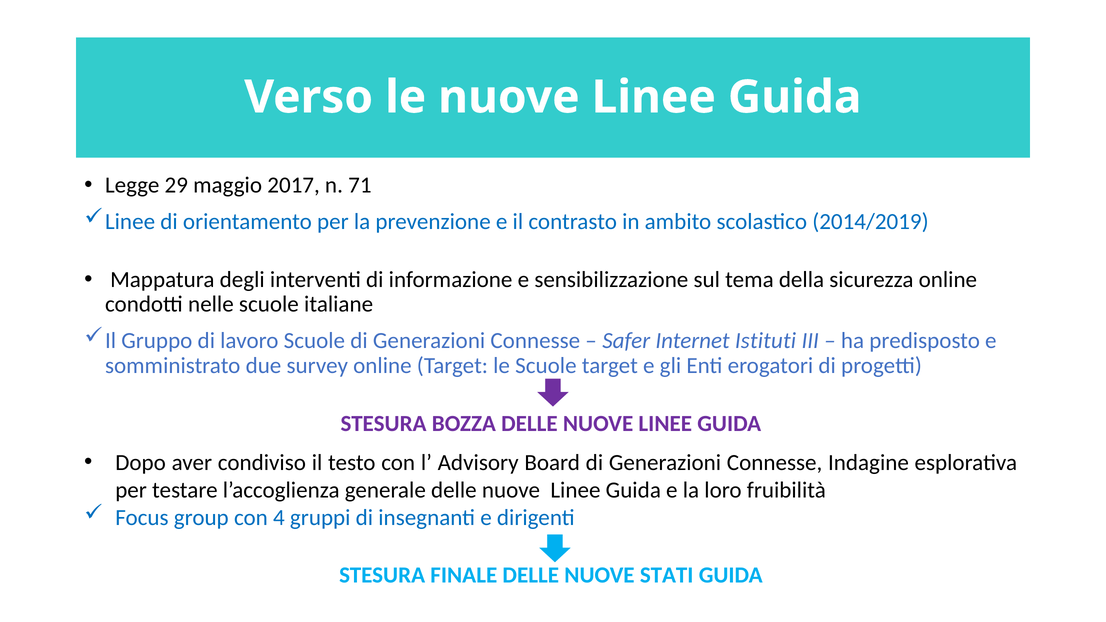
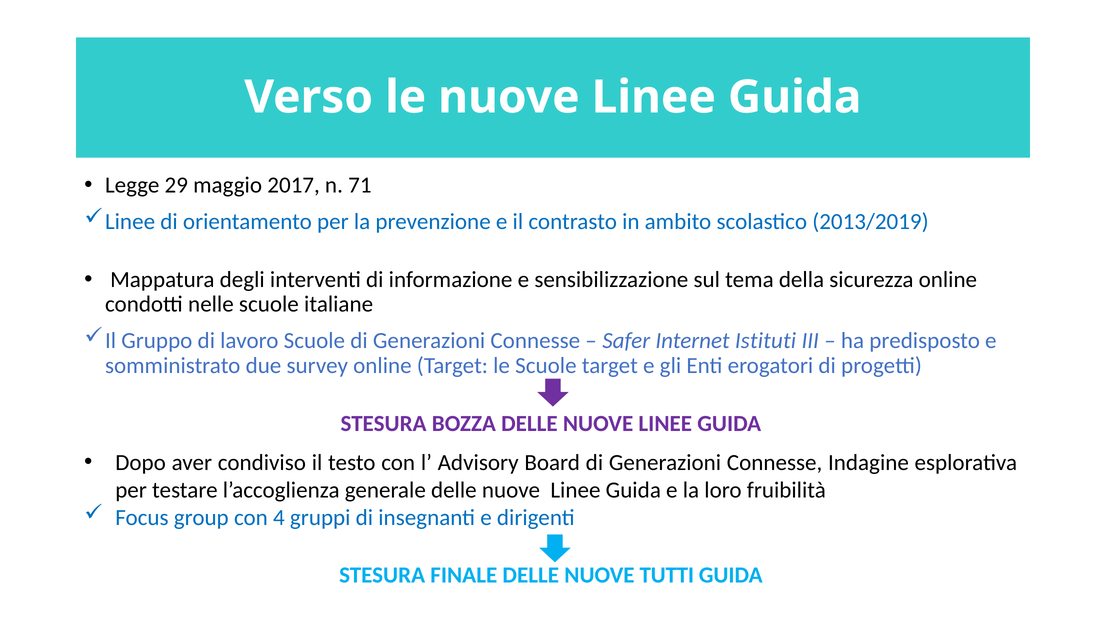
2014/2019: 2014/2019 -> 2013/2019
STATI: STATI -> TUTTI
